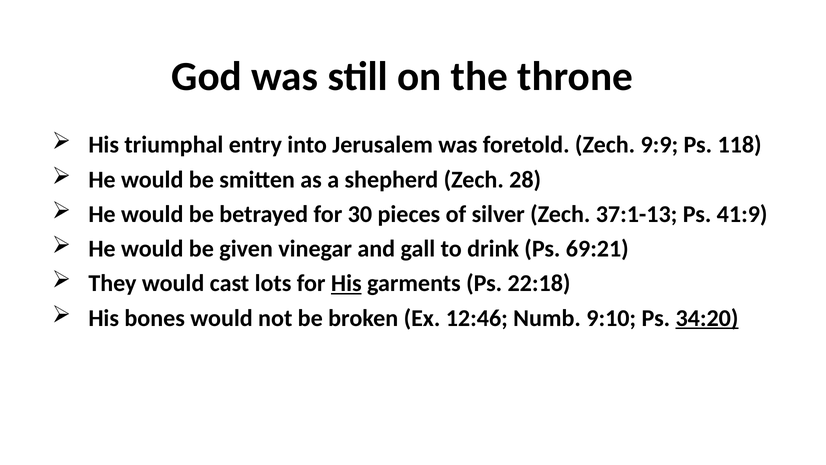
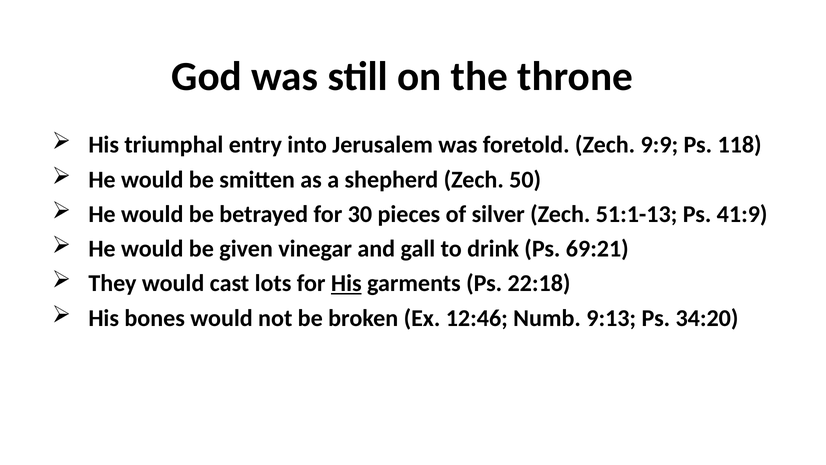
28: 28 -> 50
37:1-13: 37:1-13 -> 51:1-13
9:10: 9:10 -> 9:13
34:20 underline: present -> none
